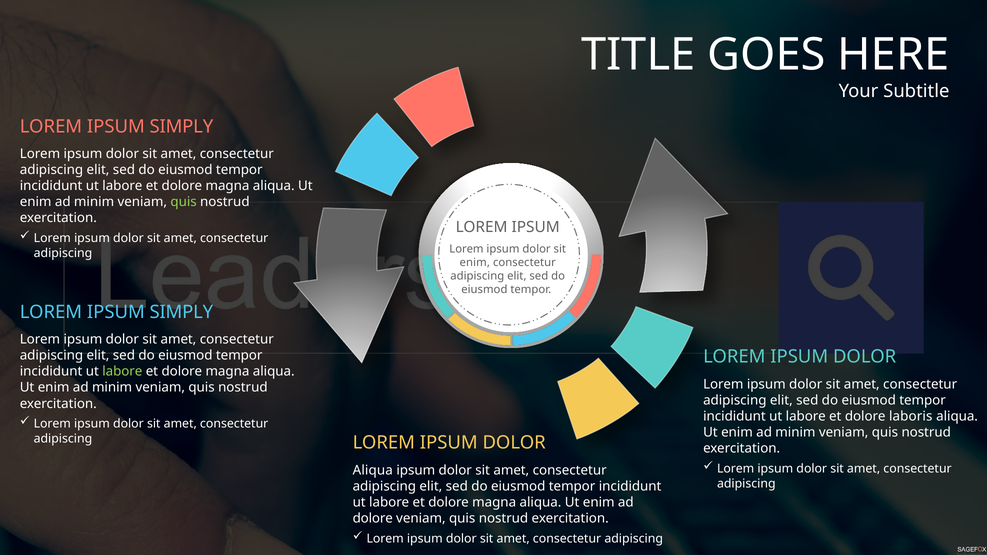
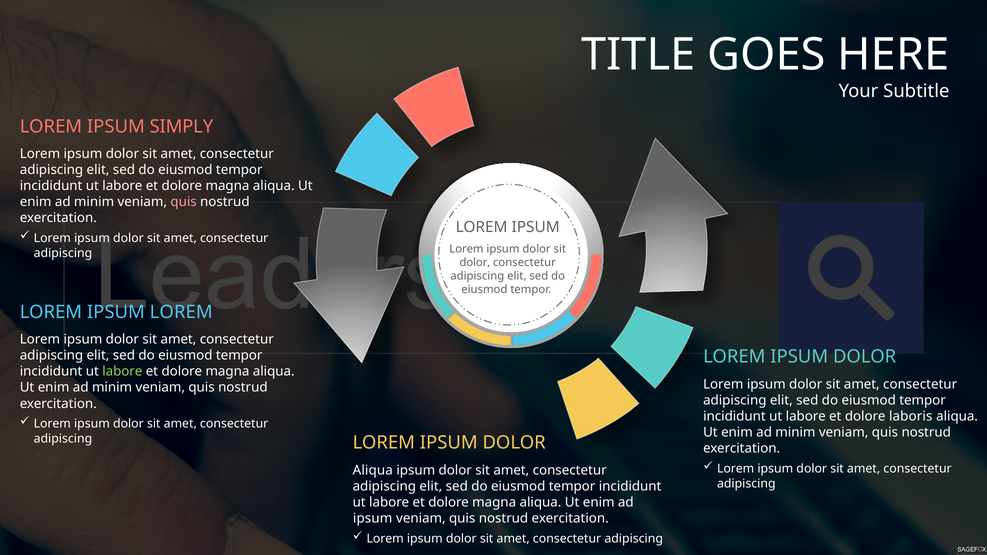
quis at (184, 202) colour: light green -> pink
enim at (475, 263): enim -> dolor
SIMPLY at (181, 312): SIMPLY -> LOREM
dolore at (373, 519): dolore -> ipsum
